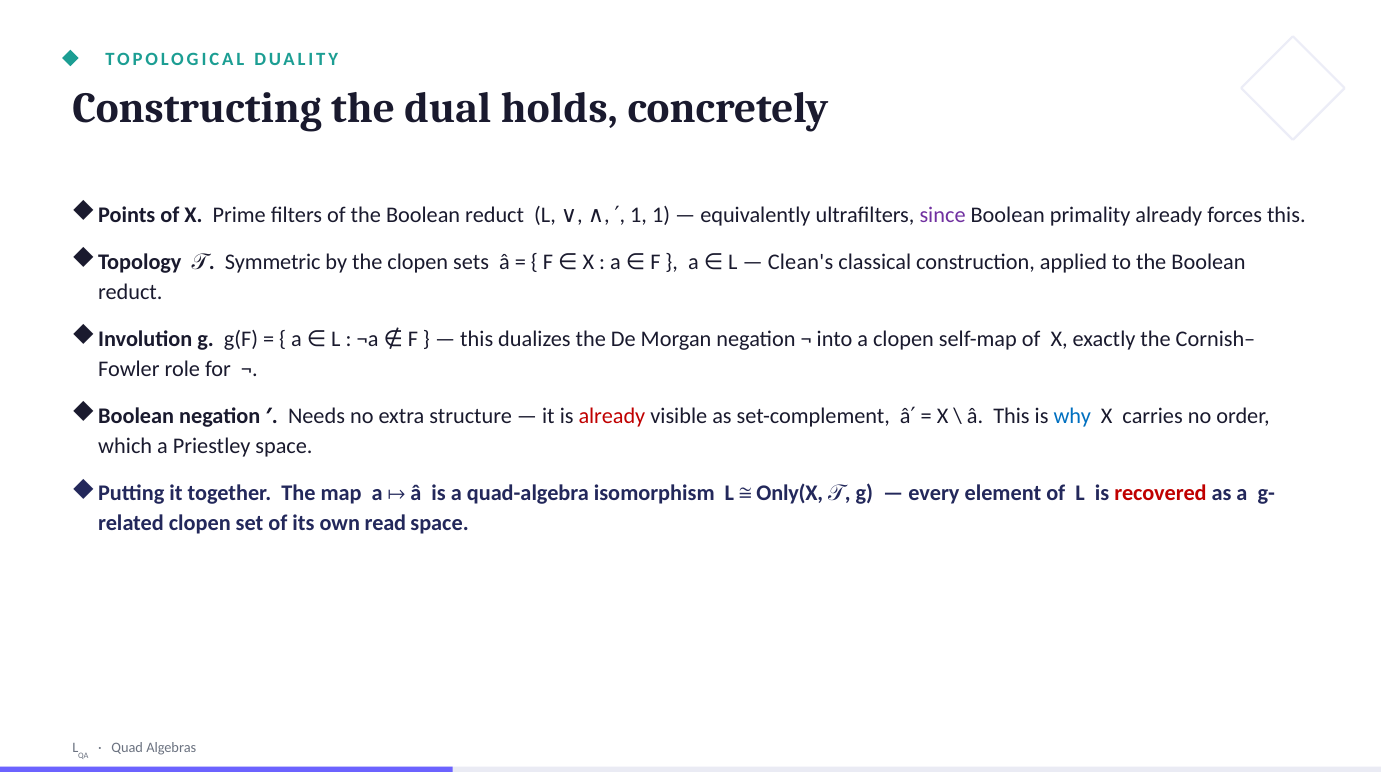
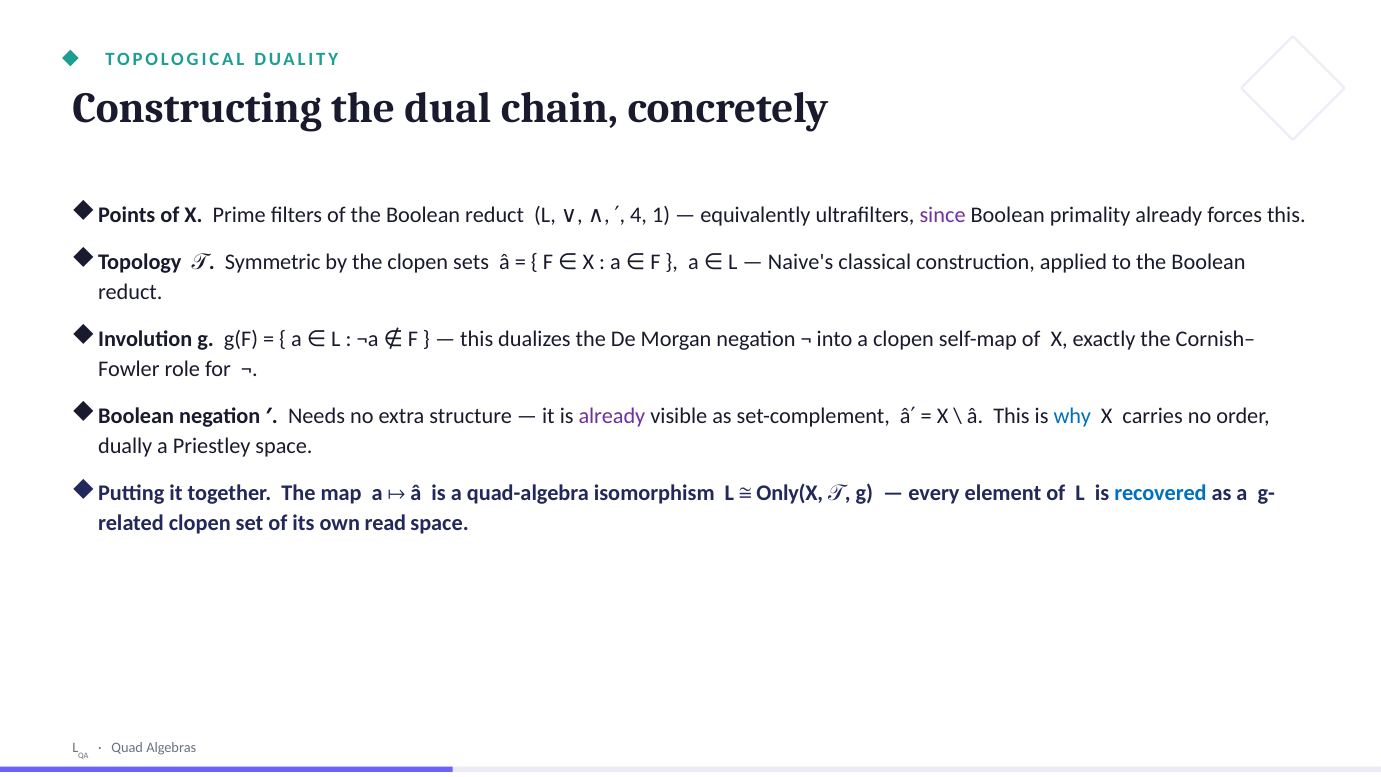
holds: holds -> chain
1 at (639, 215): 1 -> 4
Clean's: Clean's -> Naive's
already at (612, 416) colour: red -> purple
which: which -> dually
recovered colour: red -> blue
